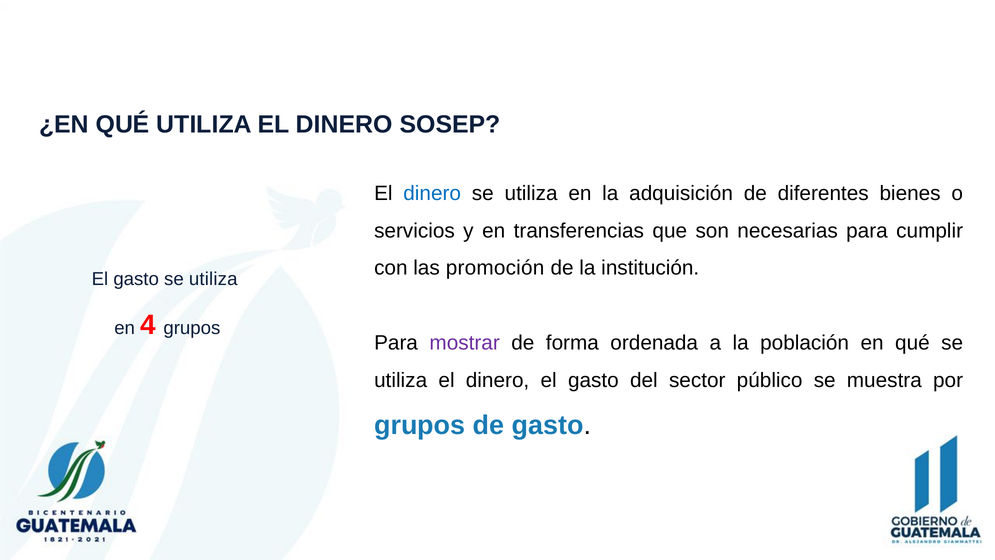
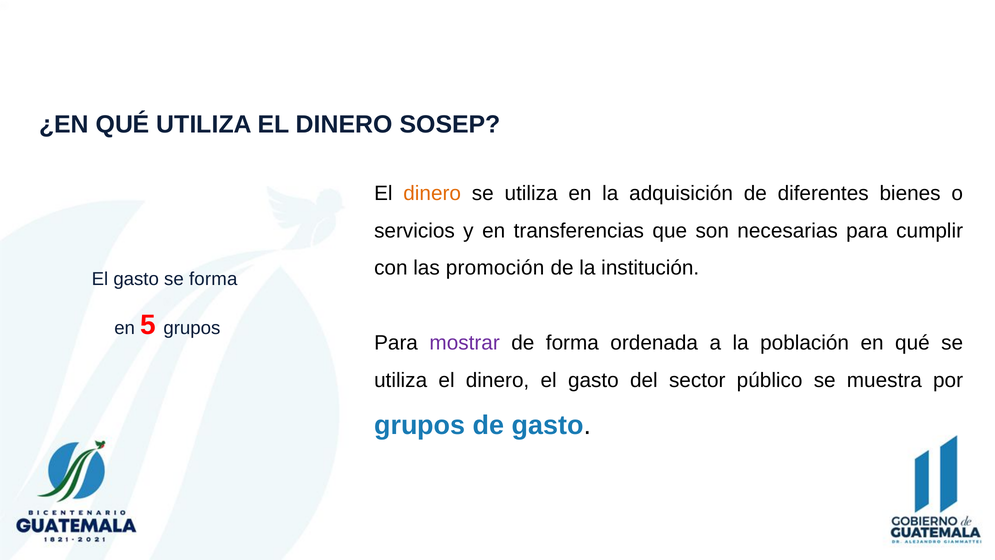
dinero at (432, 193) colour: blue -> orange
gasto se utiliza: utiliza -> forma
4: 4 -> 5
